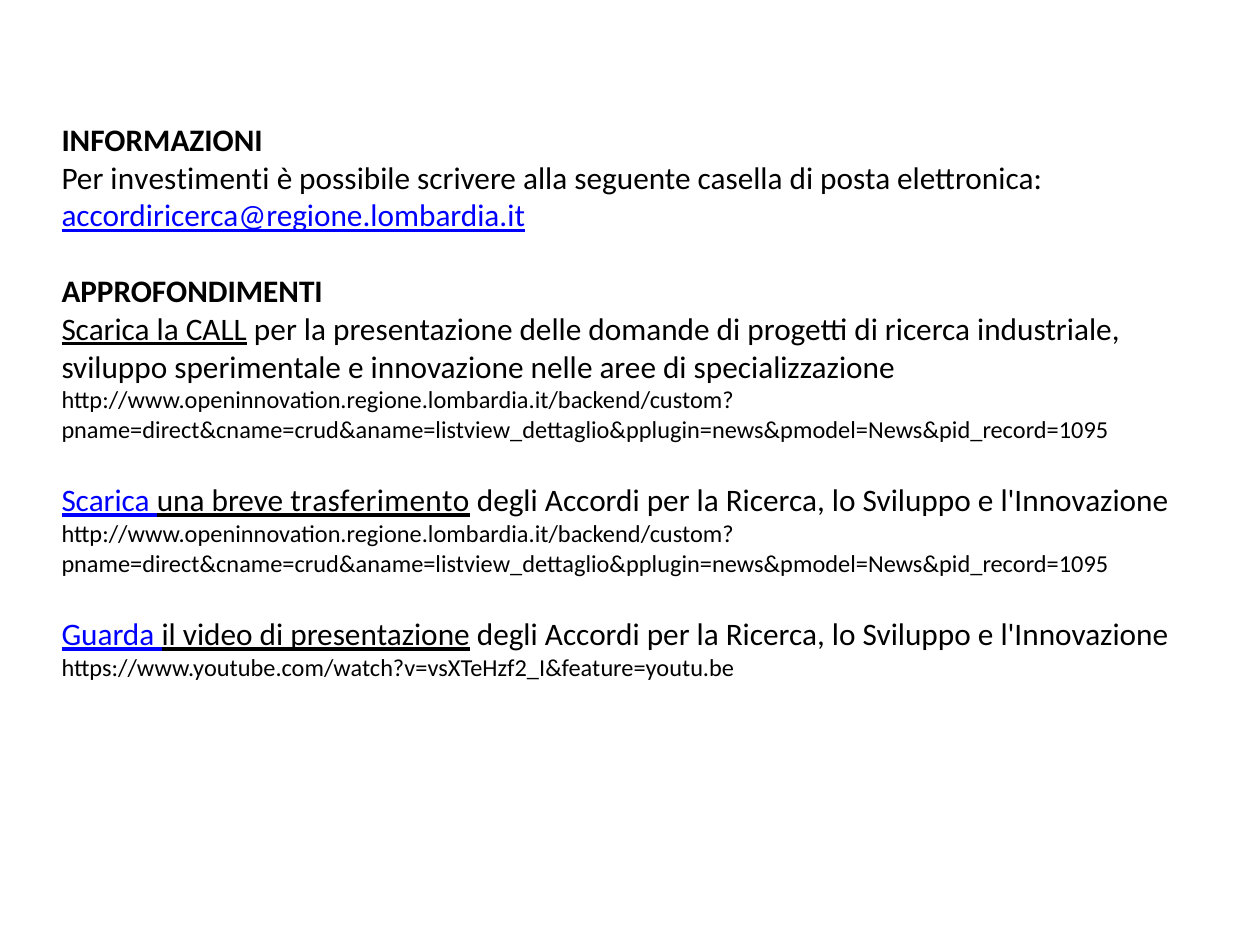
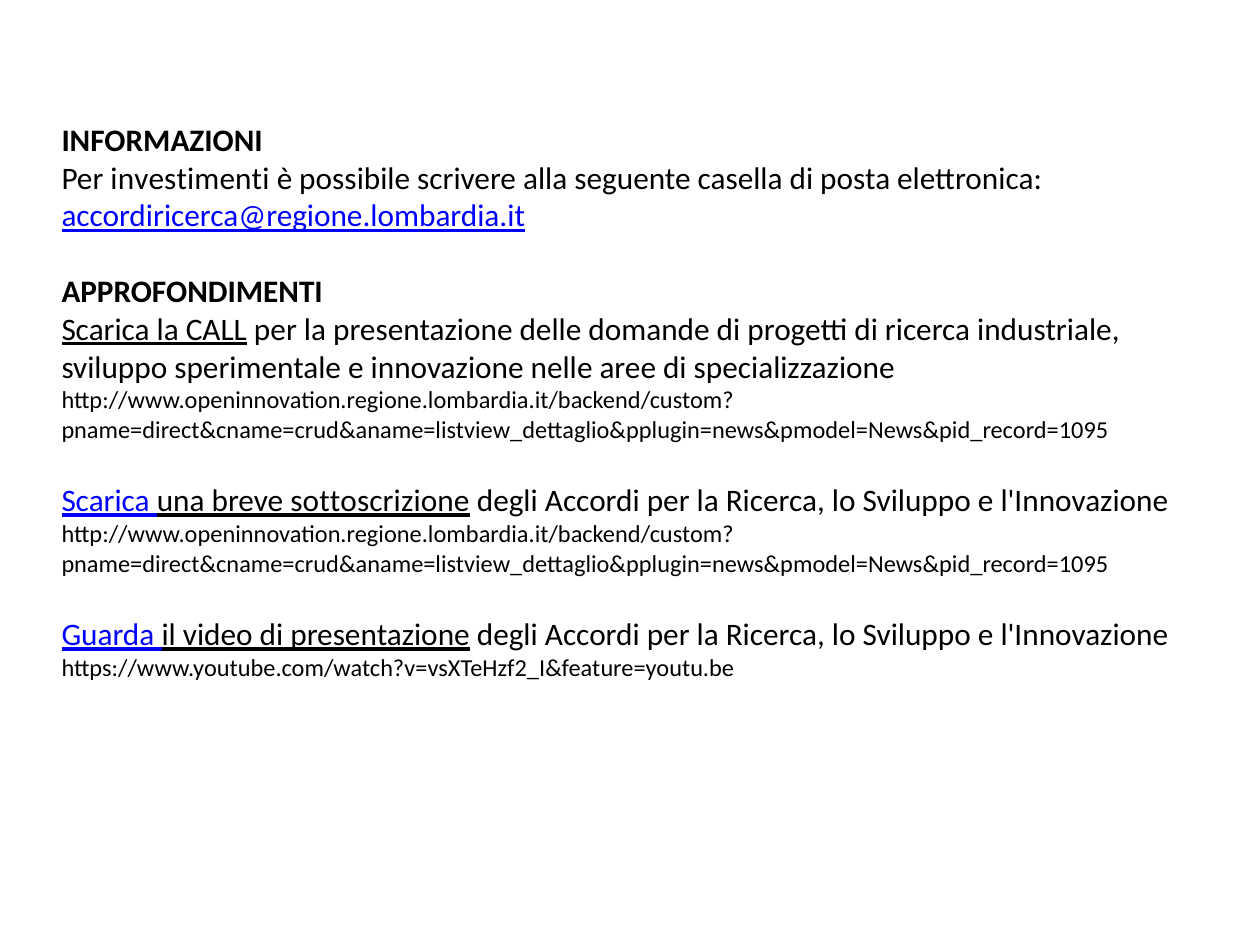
trasferimento: trasferimento -> sottoscrizione
